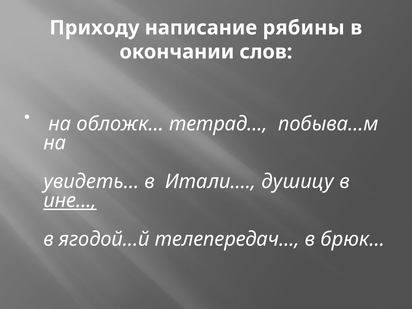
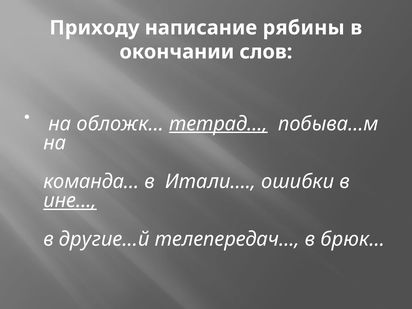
тетрад… underline: none -> present
увидеть…: увидеть… -> команда…
душицу: душицу -> ошибки
ягодой…й: ягодой…й -> другие…й
